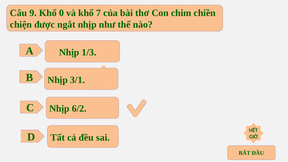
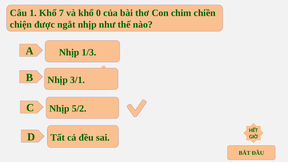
9: 9 -> 1
0: 0 -> 7
7: 7 -> 0
6/2: 6/2 -> 5/2
